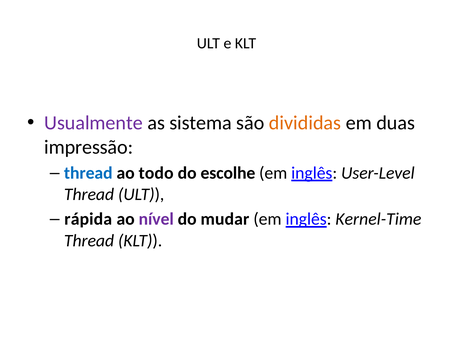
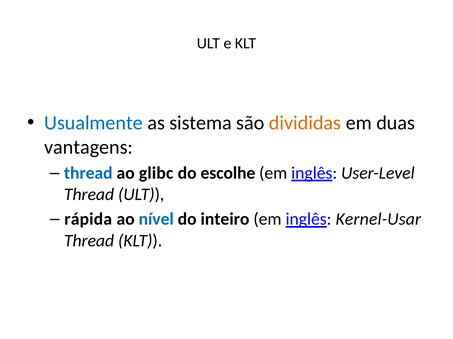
Usualmente colour: purple -> blue
impressão: impressão -> vantagens
todo: todo -> glibc
nível colour: purple -> blue
mudar: mudar -> inteiro
Kernel-Time: Kernel-Time -> Kernel-Usar
